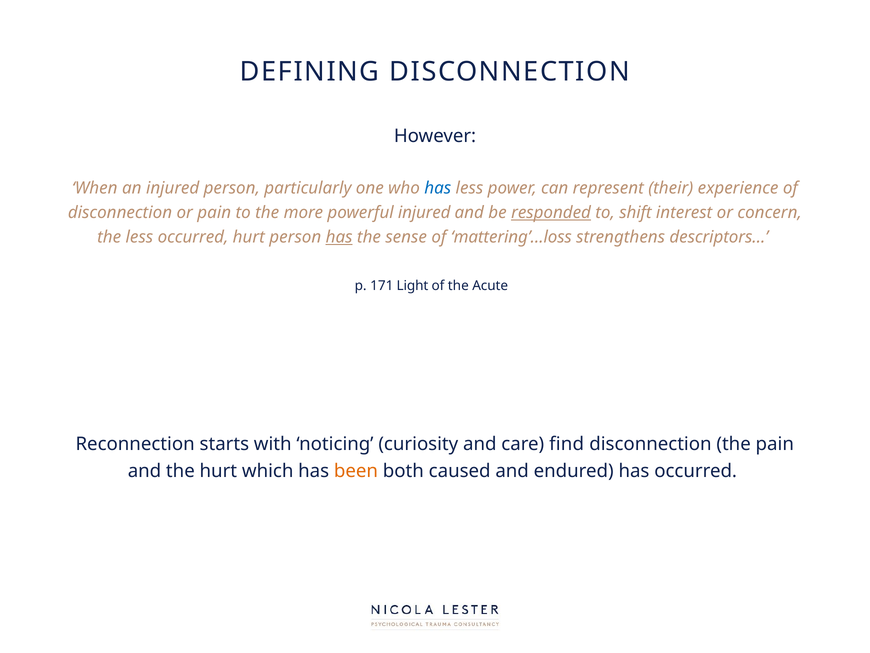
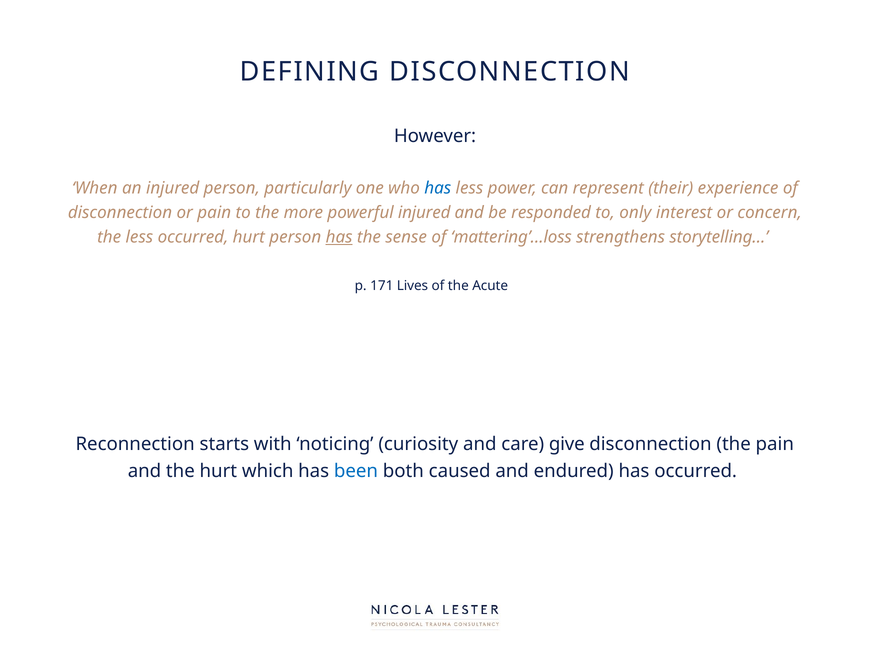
responded underline: present -> none
shift: shift -> only
descriptors…: descriptors… -> storytelling…
Light: Light -> Lives
find: find -> give
been colour: orange -> blue
